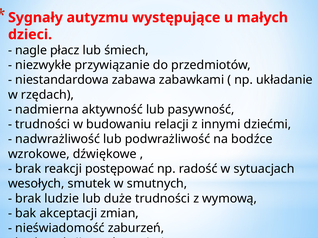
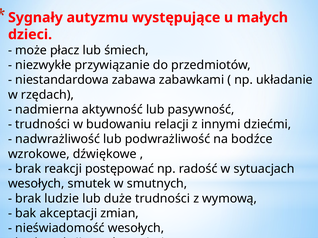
nagle: nagle -> może
nieświadomość zaburzeń: zaburzeń -> wesołych
